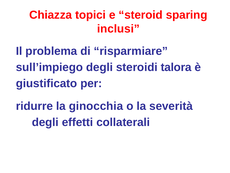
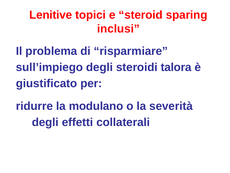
Chiazza: Chiazza -> Lenitive
ginocchia: ginocchia -> modulano
